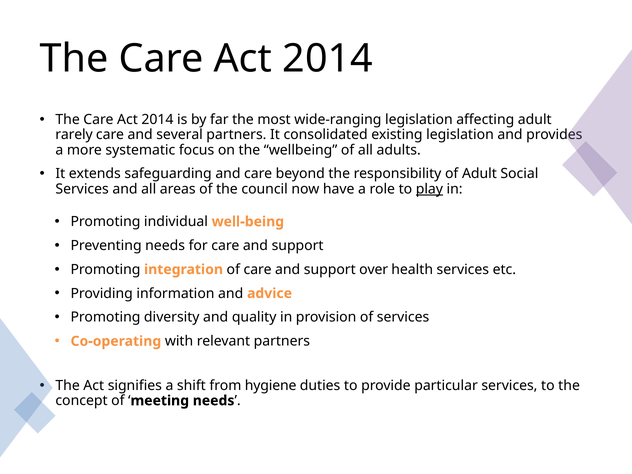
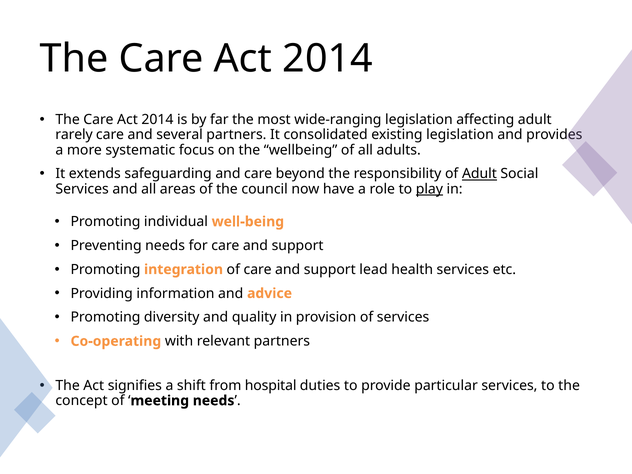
Adult at (479, 174) underline: none -> present
over: over -> lead
hygiene: hygiene -> hospital
